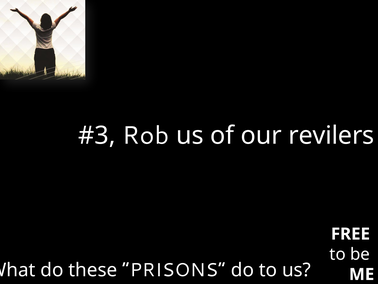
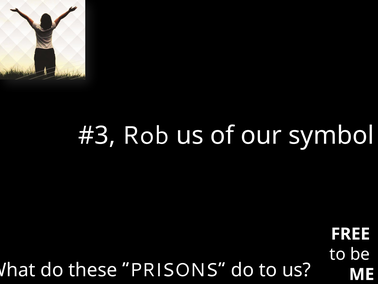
revilers: revilers -> symbol
